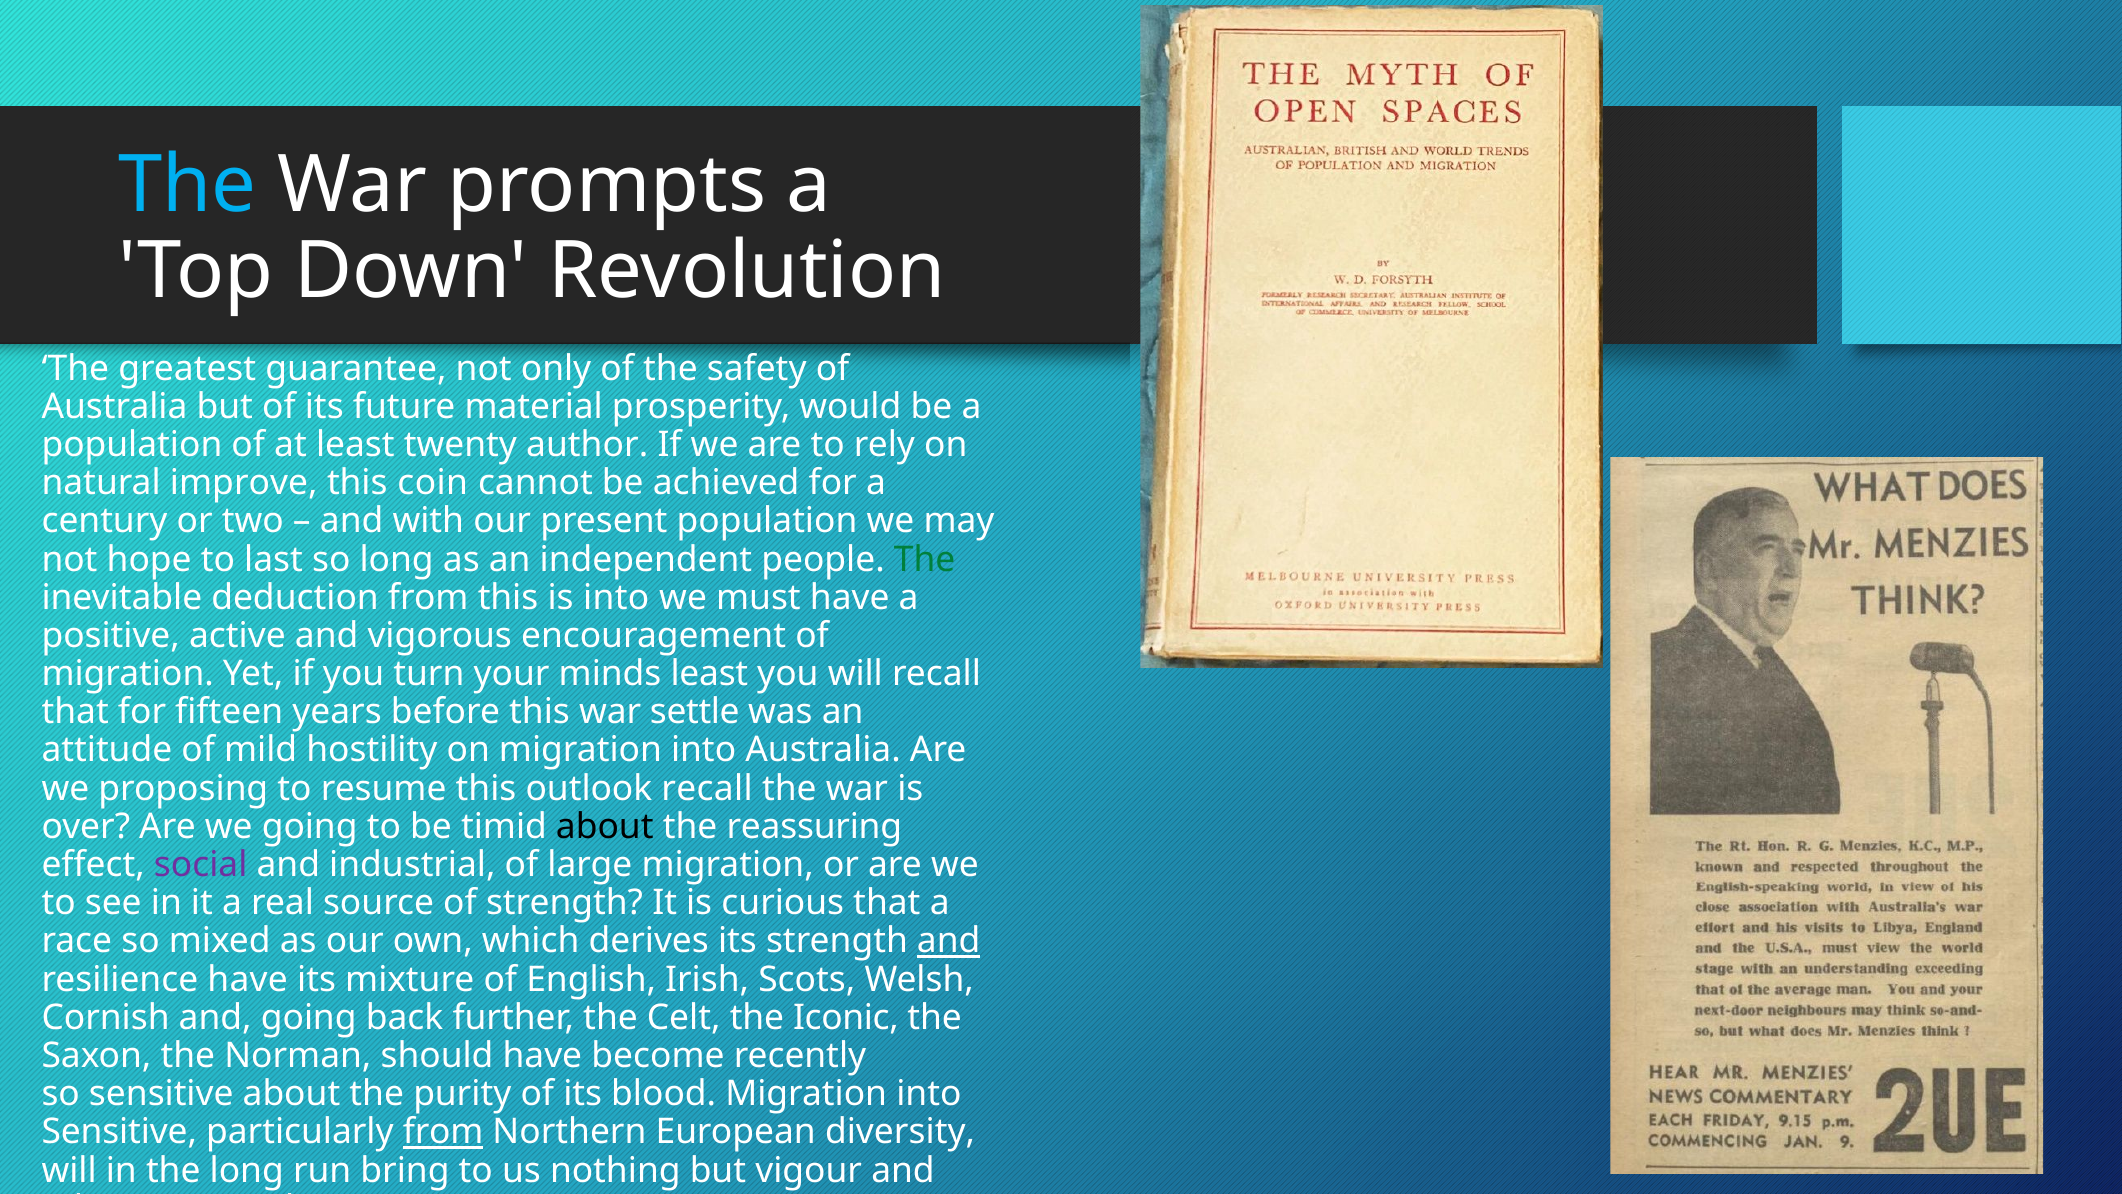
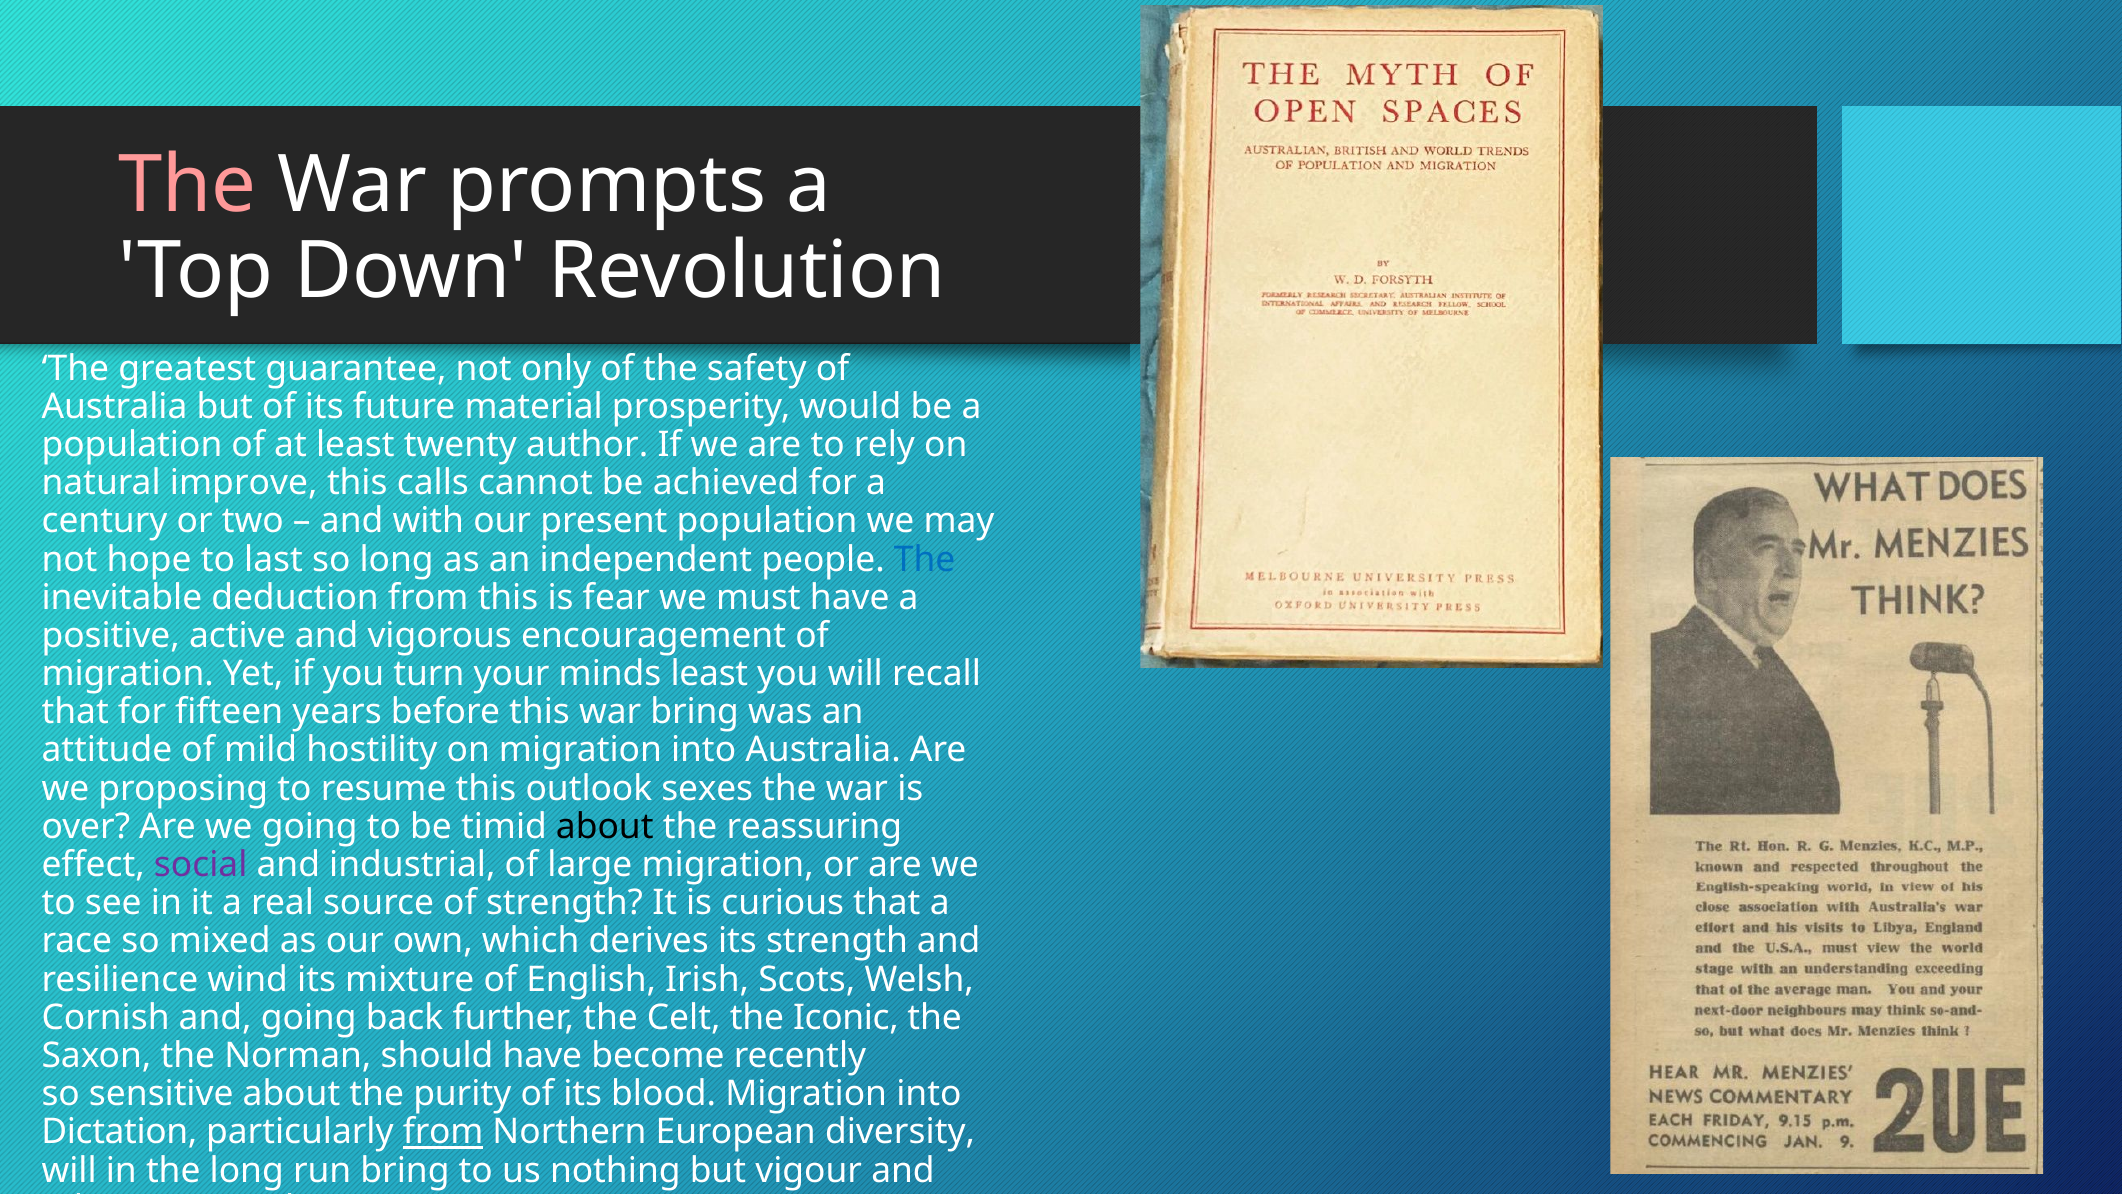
The at (188, 185) colour: light blue -> pink
coin: coin -> calls
The at (925, 559) colour: green -> blue
is into: into -> fear
war settle: settle -> bring
outlook recall: recall -> sexes
and at (949, 941) underline: present -> none
resilience have: have -> wind
Sensitive at (119, 1132): Sensitive -> Dictation
